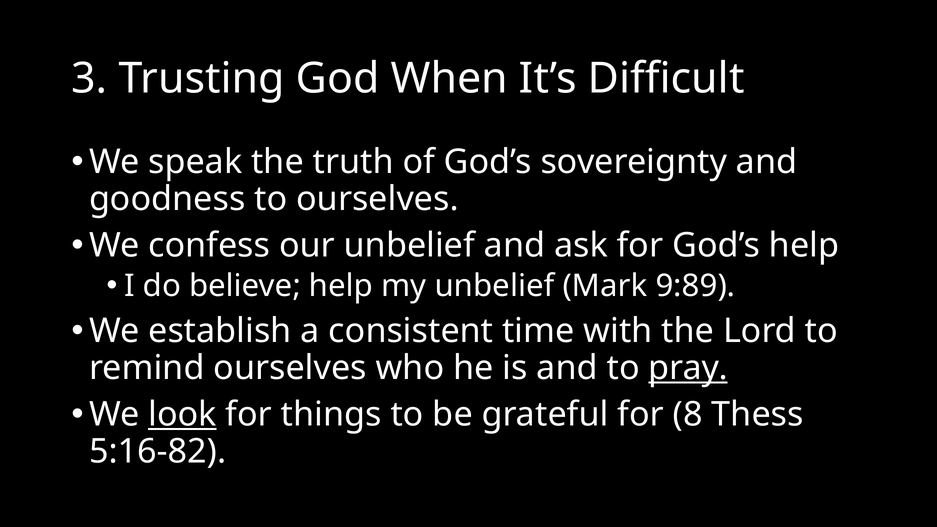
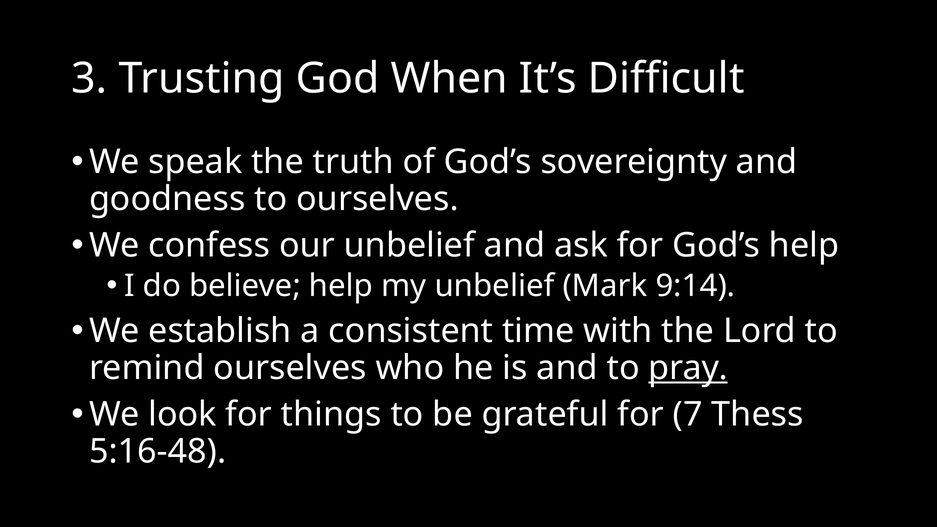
9:89: 9:89 -> 9:14
look underline: present -> none
8: 8 -> 7
5:16-82: 5:16-82 -> 5:16-48
